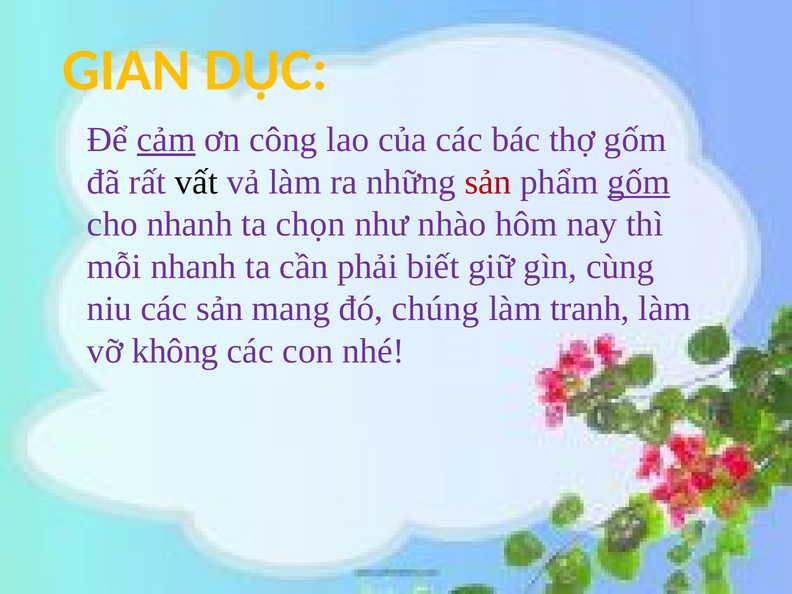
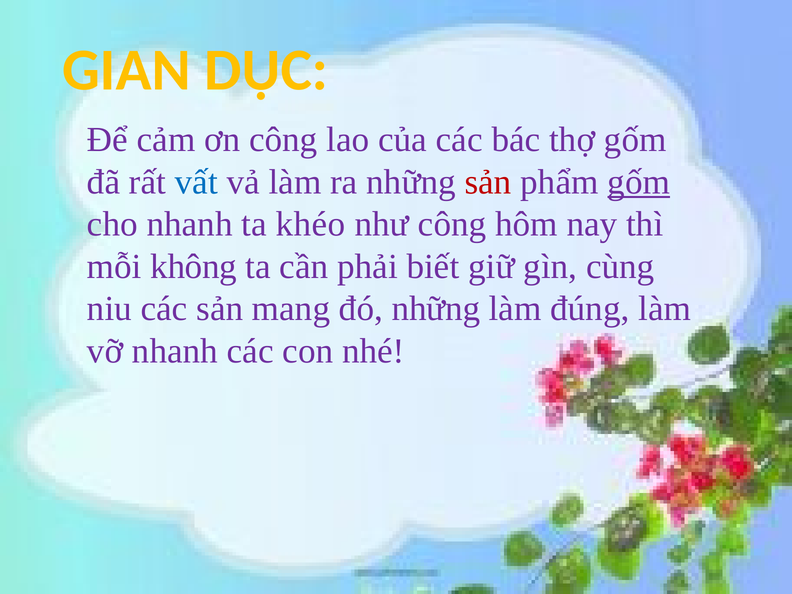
cảm underline: present -> none
vất colour: black -> blue
chọn: chọn -> khéo
như nhào: nhào -> công
mỗi nhanh: nhanh -> không
đó chúng: chúng -> những
tranh: tranh -> đúng
vỡ không: không -> nhanh
